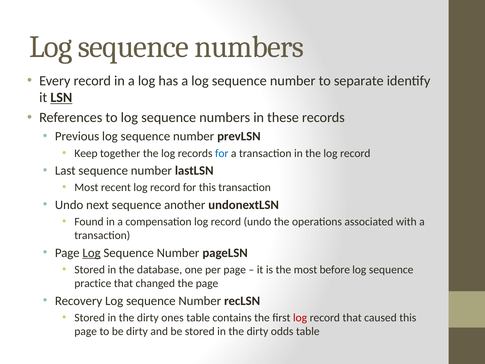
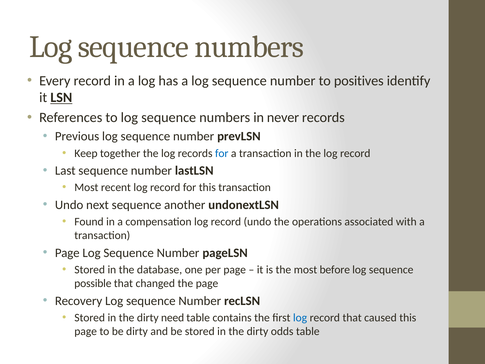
separate: separate -> positives
these: these -> never
Log at (92, 253) underline: present -> none
practice: practice -> possible
ones: ones -> need
log at (300, 318) colour: red -> blue
